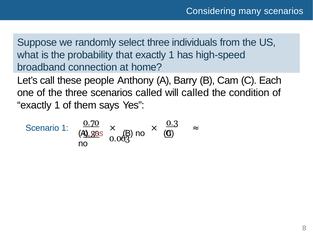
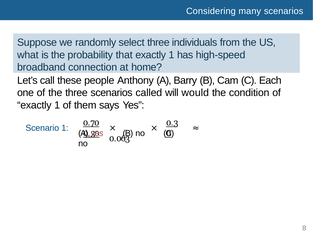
will called: called -> would
